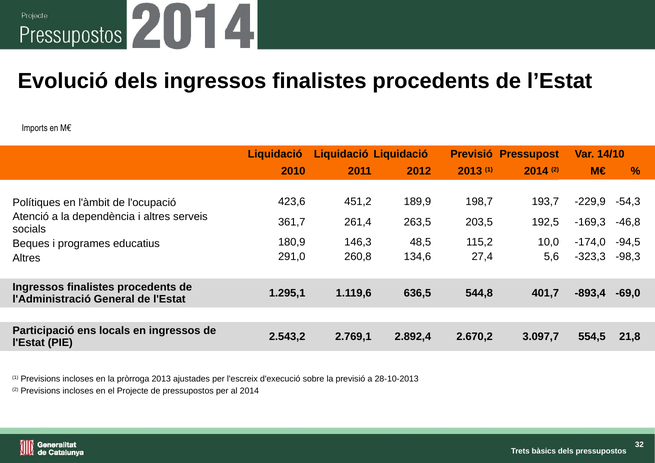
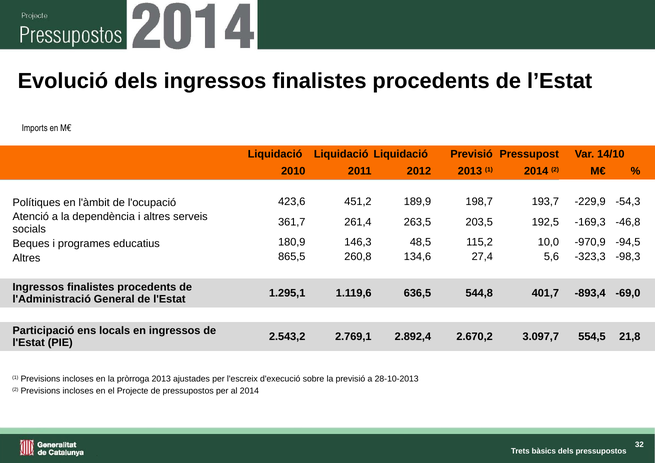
-174,0: -174,0 -> -970,9
291,0: 291,0 -> 865,5
